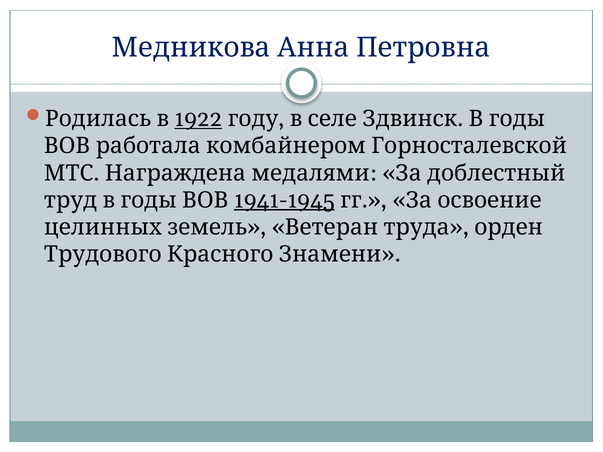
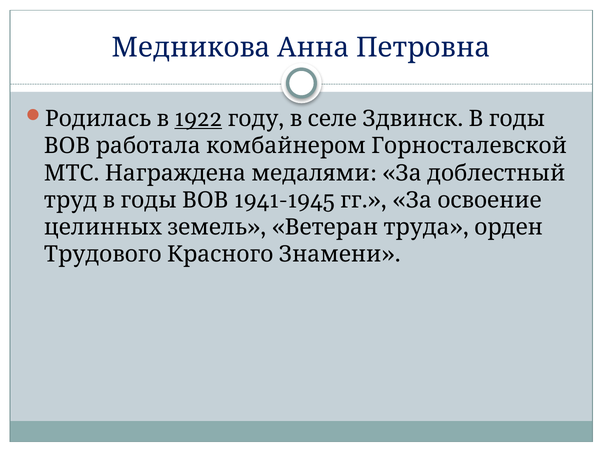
1941-1945 underline: present -> none
